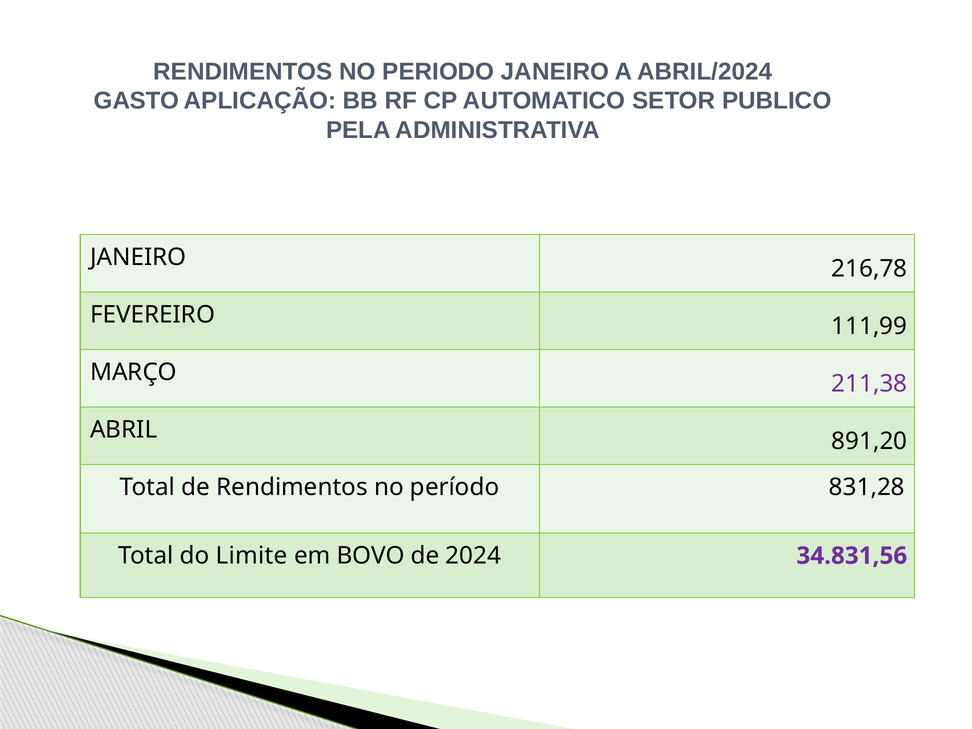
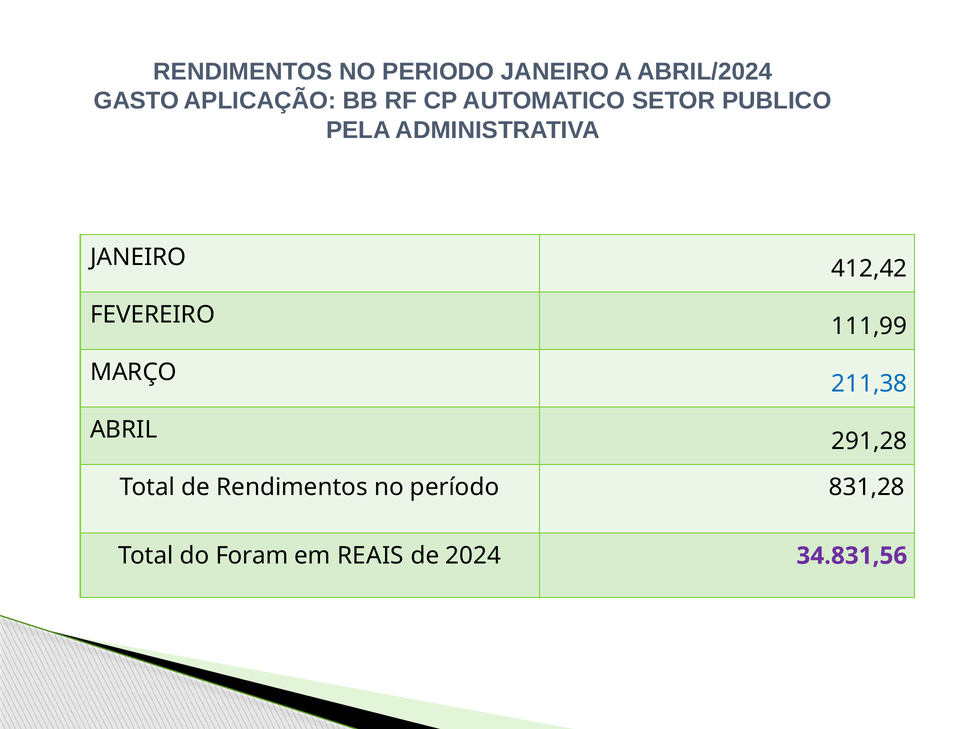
216,78: 216,78 -> 412,42
211,38 colour: purple -> blue
891,20: 891,20 -> 291,28
Limite: Limite -> Foram
BOVO: BOVO -> REAIS
